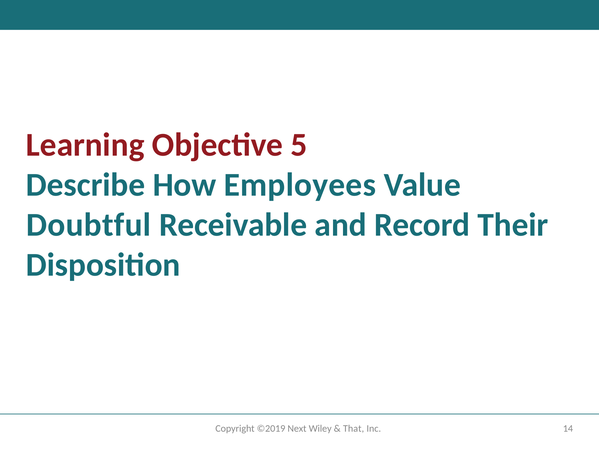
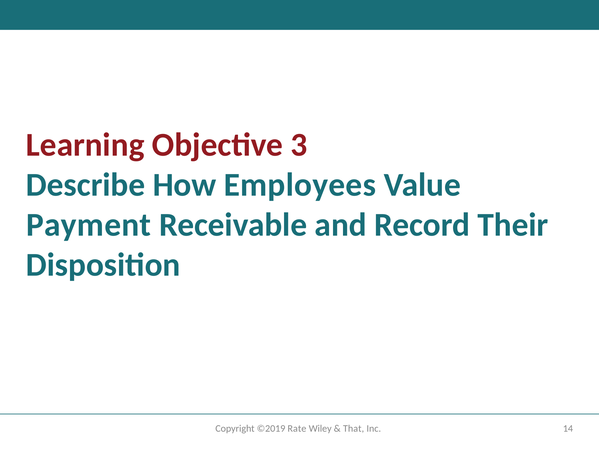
5: 5 -> 3
Doubtful: Doubtful -> Payment
Next: Next -> Rate
